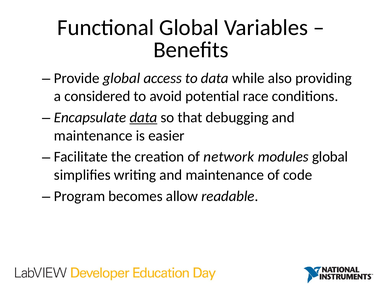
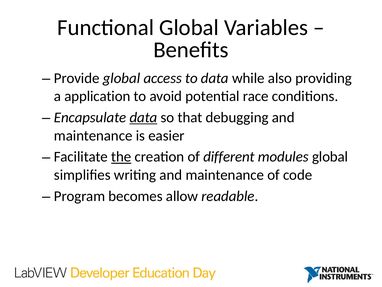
considered: considered -> application
the underline: none -> present
network: network -> different
